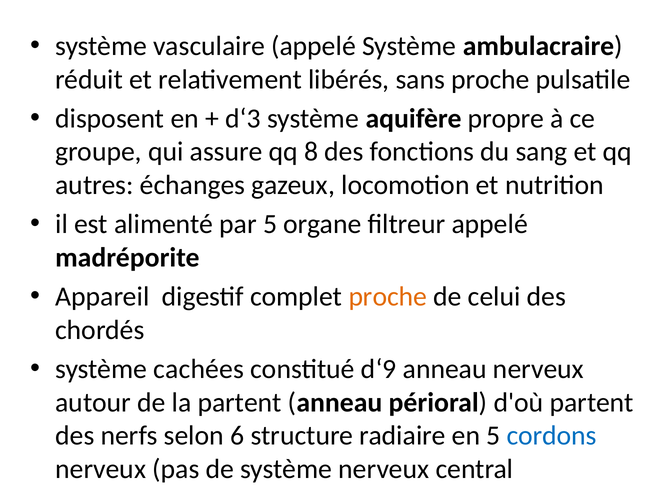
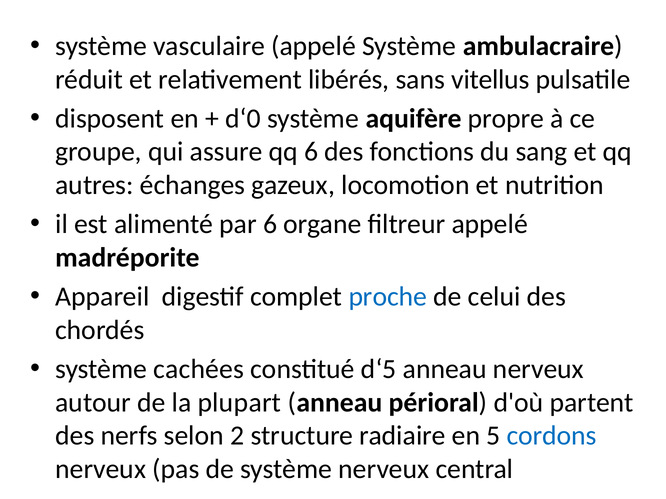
sans proche: proche -> vitellus
d‘3: d‘3 -> d‘0
qq 8: 8 -> 6
par 5: 5 -> 6
proche at (388, 297) colour: orange -> blue
d‘9: d‘9 -> d‘5
la partent: partent -> plupart
6: 6 -> 2
